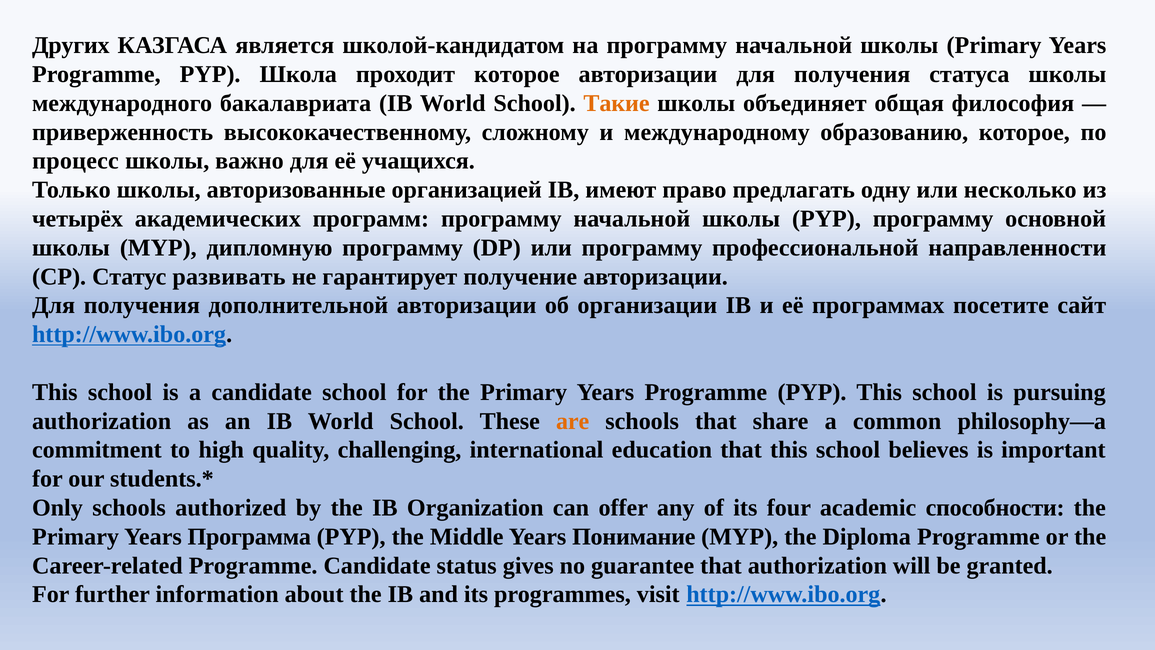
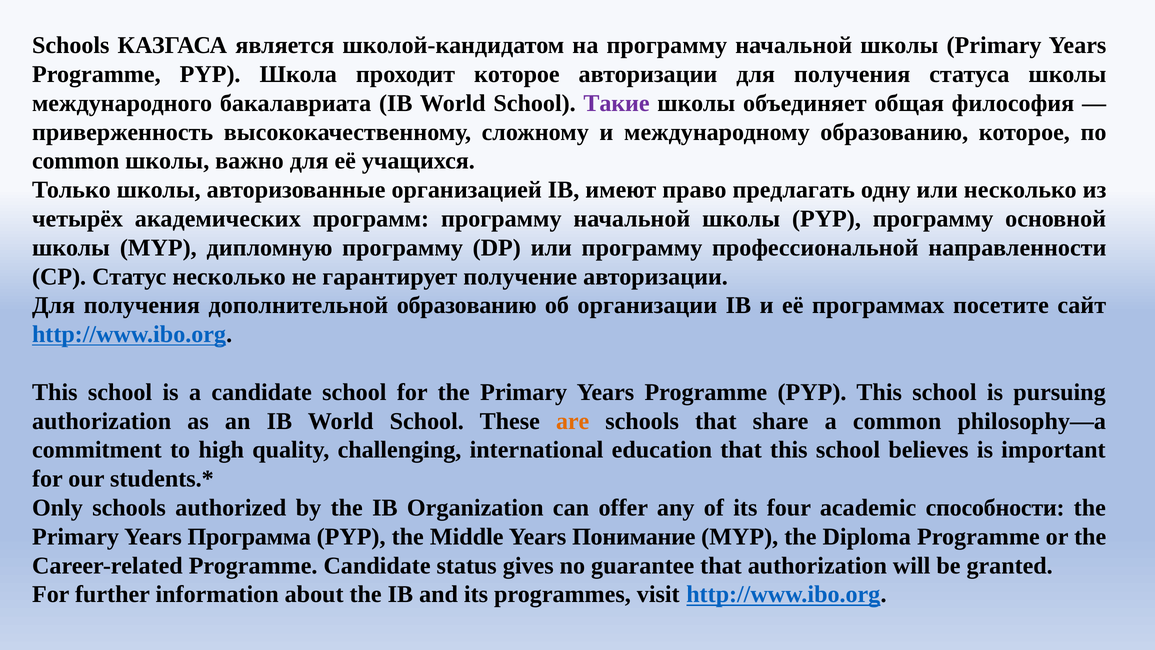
Других at (71, 45): Других -> Schools
Такие colour: orange -> purple
процесс at (75, 161): процесс -> common
Статус развивать: развивать -> несколько
дополнительной авторизации: авторизации -> образованию
